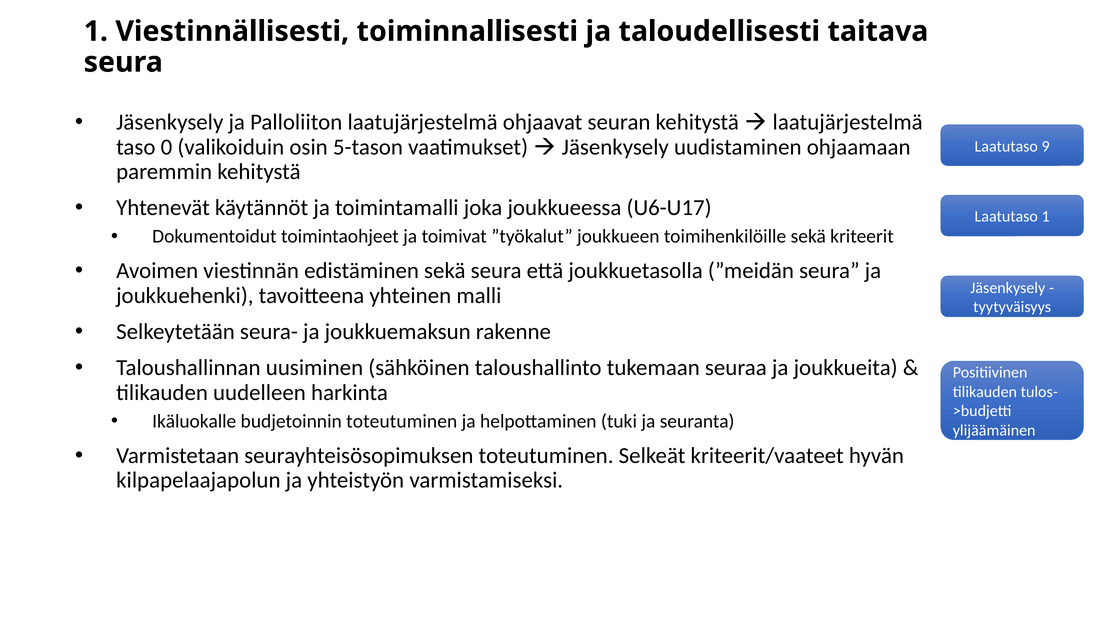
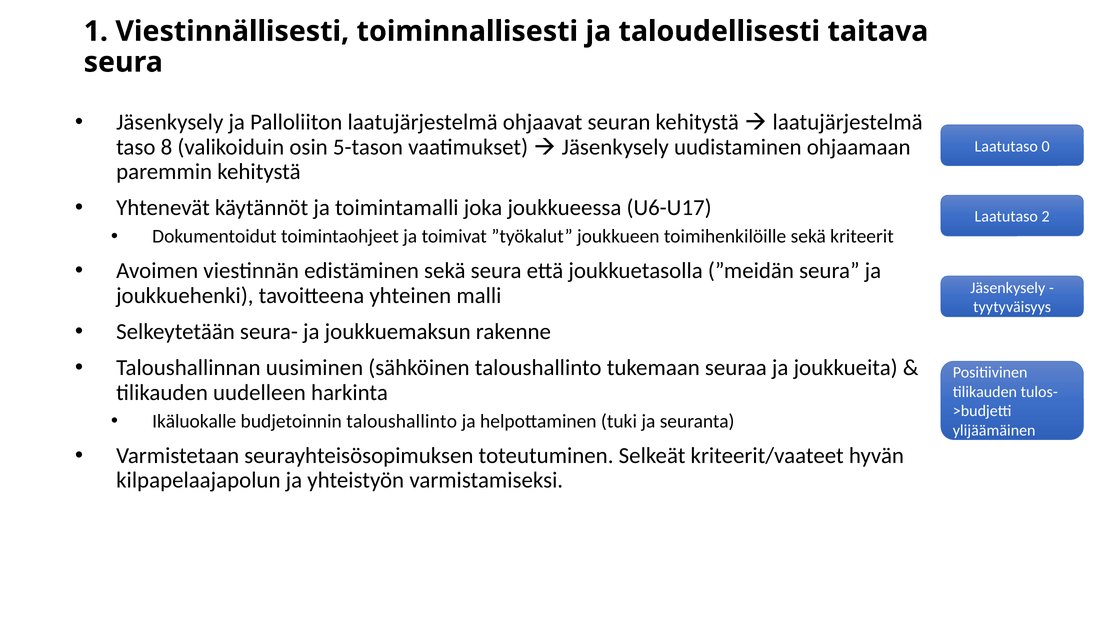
0: 0 -> 8
9: 9 -> 0
Laatutaso 1: 1 -> 2
budjetoinnin toteutuminen: toteutuminen -> taloushallinto
